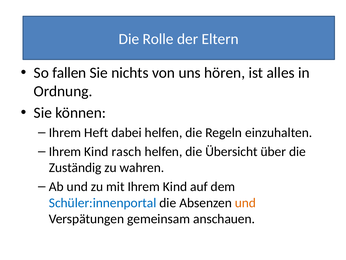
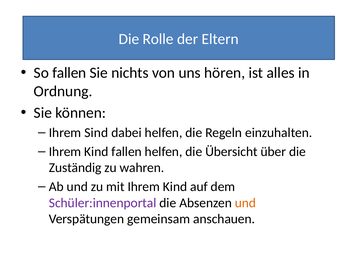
Heft: Heft -> Sind
Kind rasch: rasch -> fallen
Schüler:innenportal colour: blue -> purple
